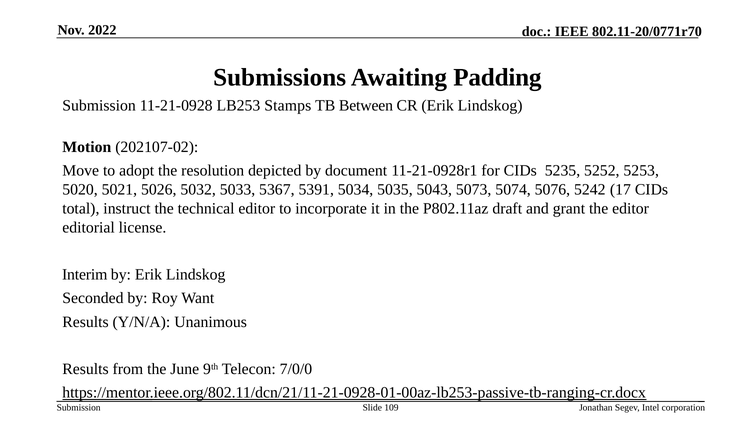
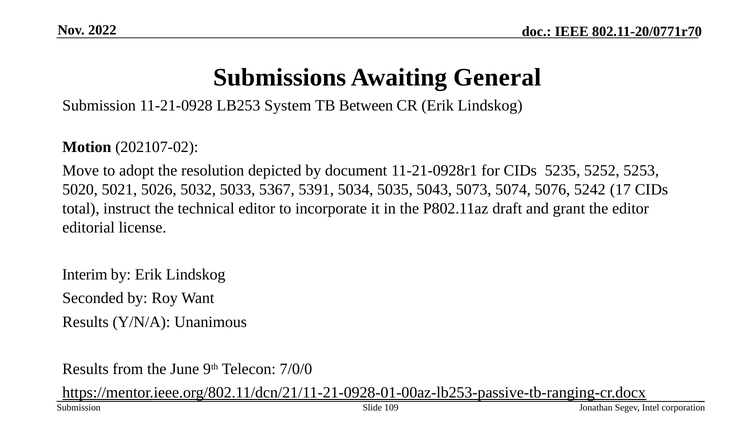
Padding: Padding -> General
Stamps: Stamps -> System
